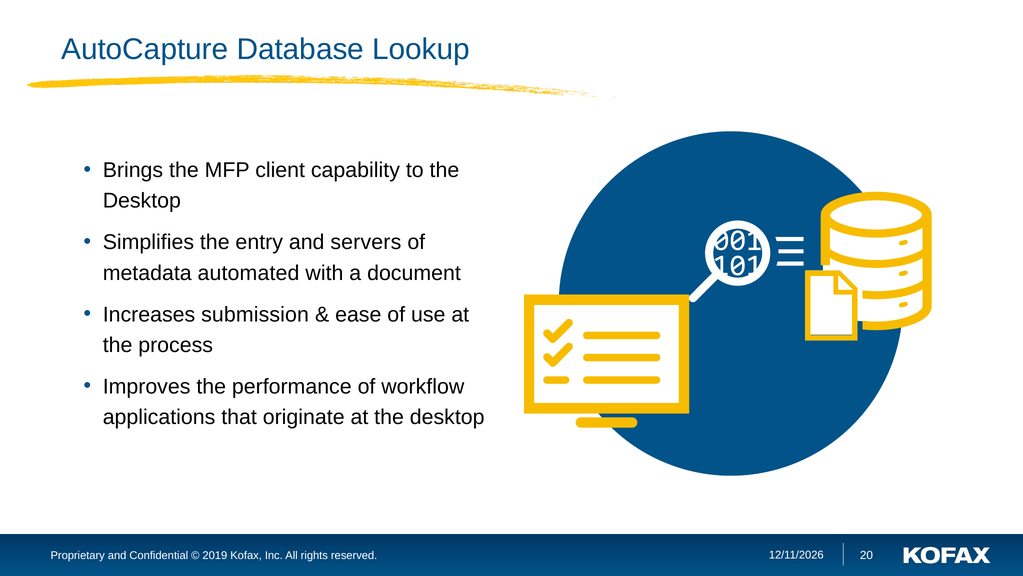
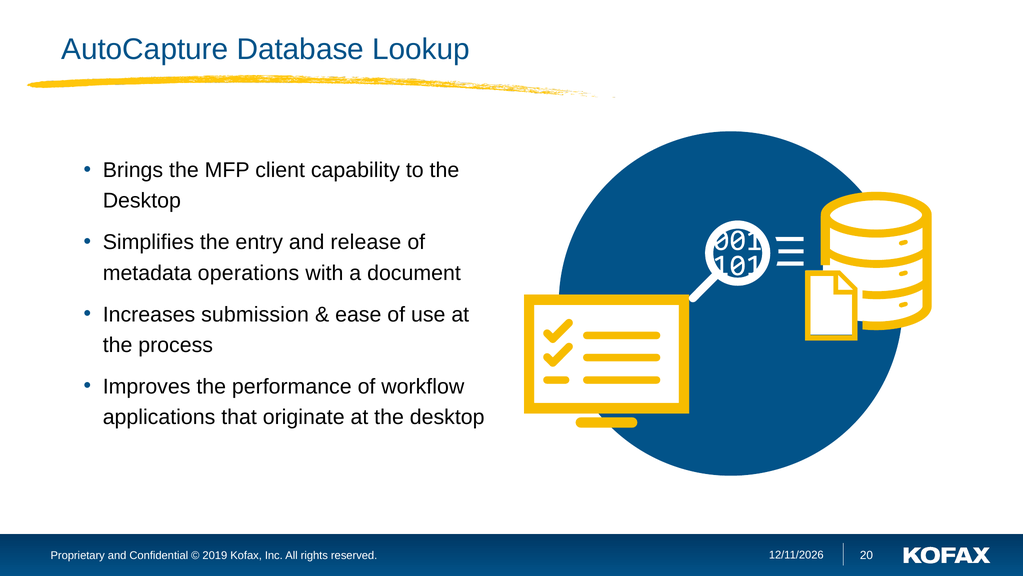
servers: servers -> release
automated: automated -> operations
